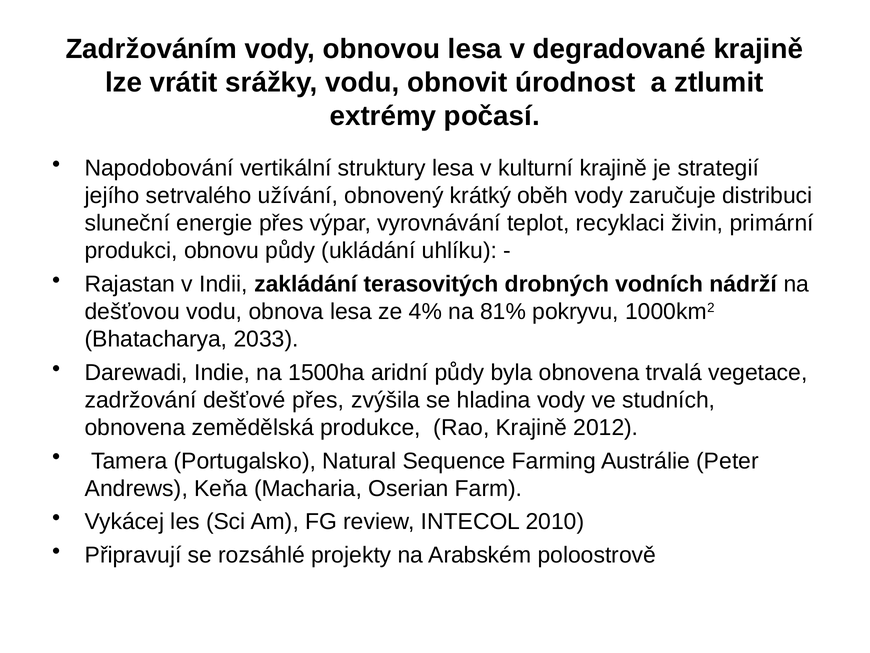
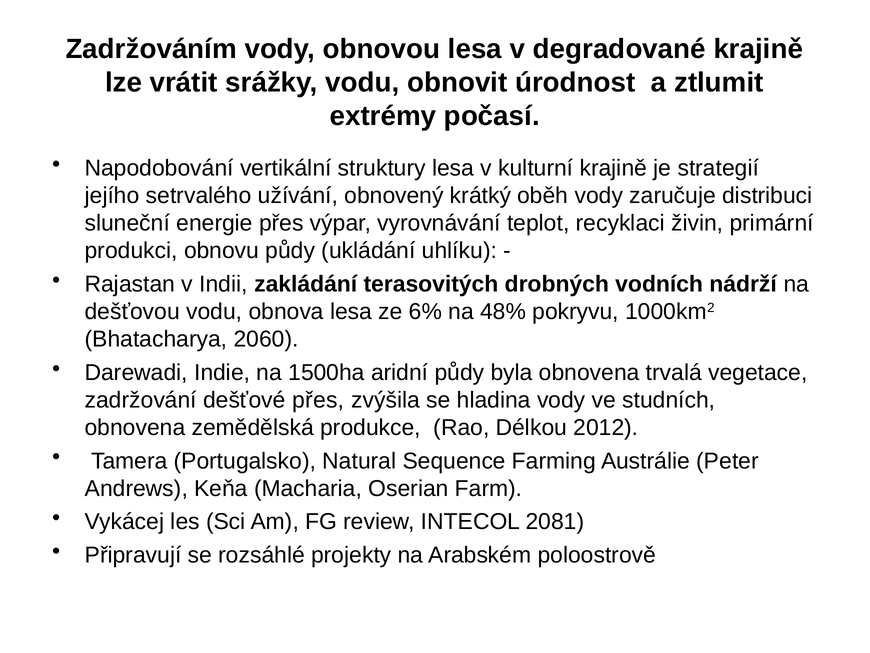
4%: 4% -> 6%
81%: 81% -> 48%
2033: 2033 -> 2060
Rao Krajině: Krajině -> Délkou
2010: 2010 -> 2081
